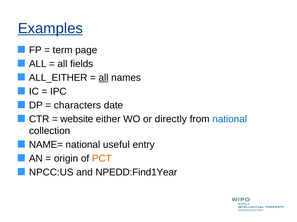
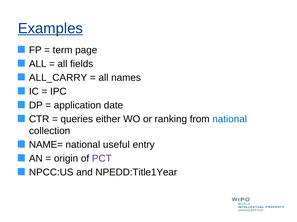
ALL_EITHER: ALL_EITHER -> ALL_CARRY
all at (103, 78) underline: present -> none
characters: characters -> application
website: website -> queries
directly: directly -> ranking
PCT colour: orange -> purple
NPEDD:Find1Year: NPEDD:Find1Year -> NPEDD:Title1Year
